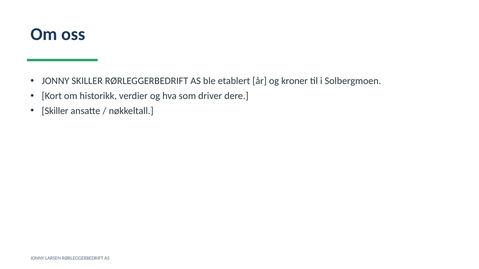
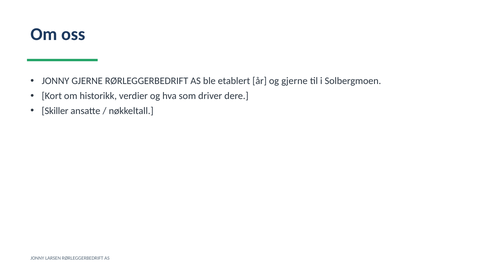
JONNY SKILLER: SKILLER -> GJERNE
og kroner: kroner -> gjerne
